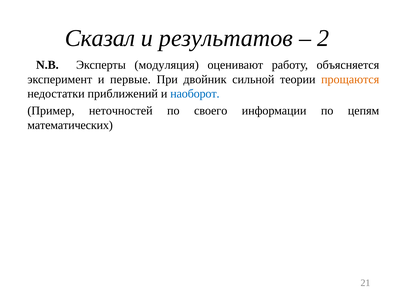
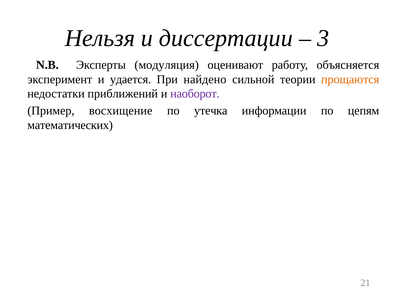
Сказал: Сказал -> Нельзя
результатов: результатов -> диссертации
2: 2 -> 3
первые: первые -> удается
двойник: двойник -> найдено
наоборот colour: blue -> purple
неточностей: неточностей -> восхищение
своего: своего -> утечка
